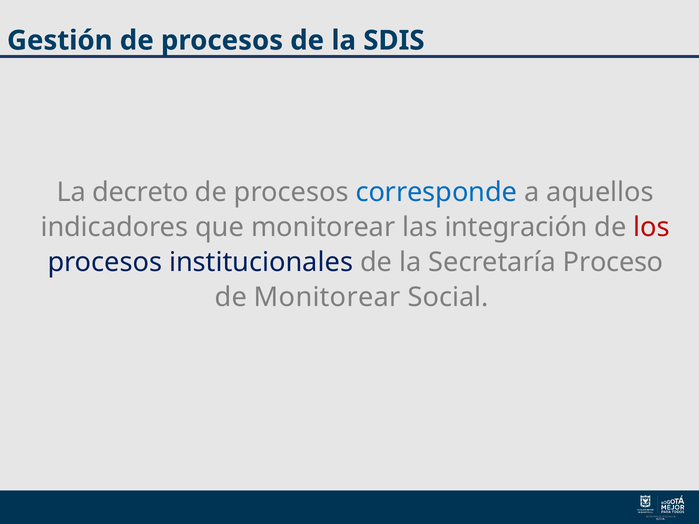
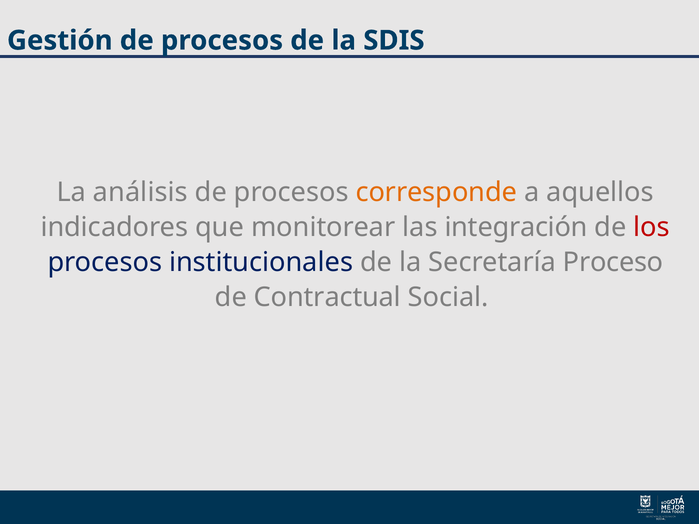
decreto: decreto -> análisis
corresponde colour: blue -> orange
de Monitorear: Monitorear -> Contractual
